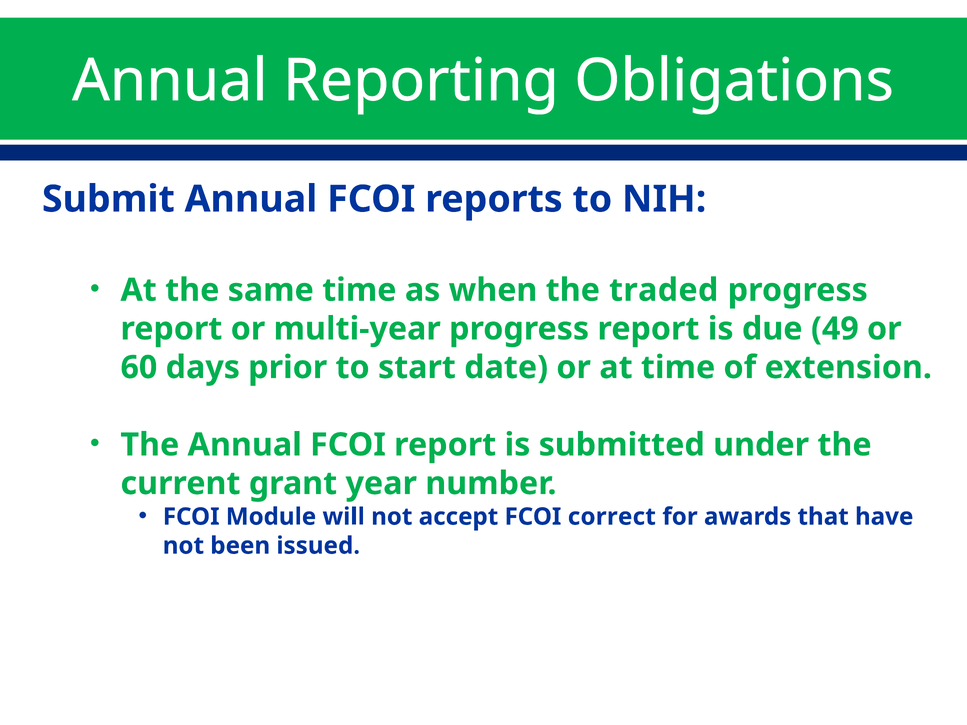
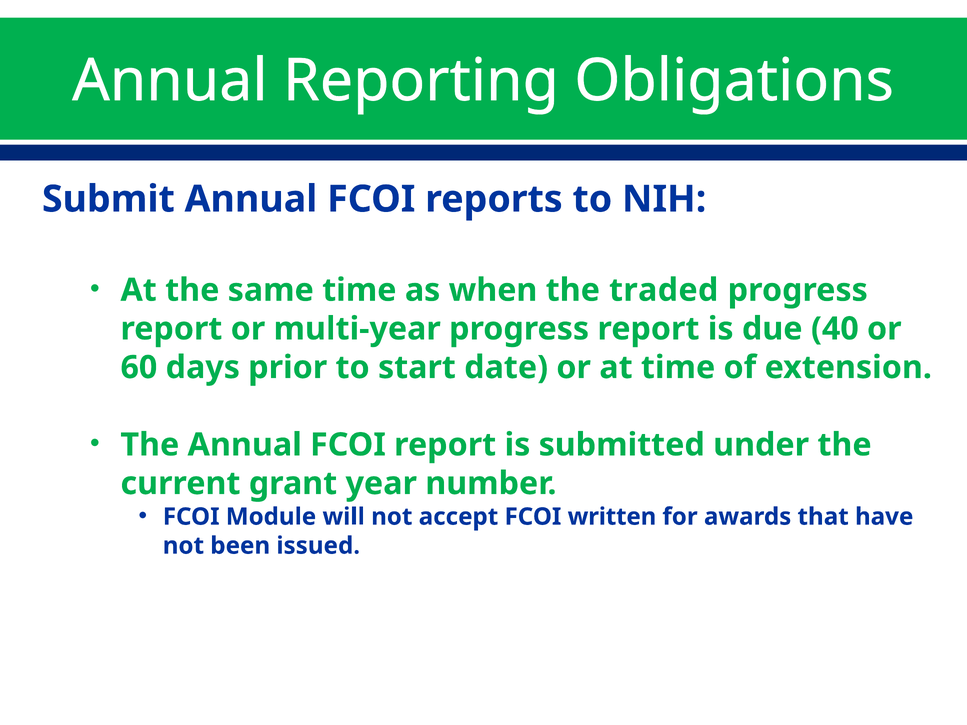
49: 49 -> 40
correct: correct -> written
